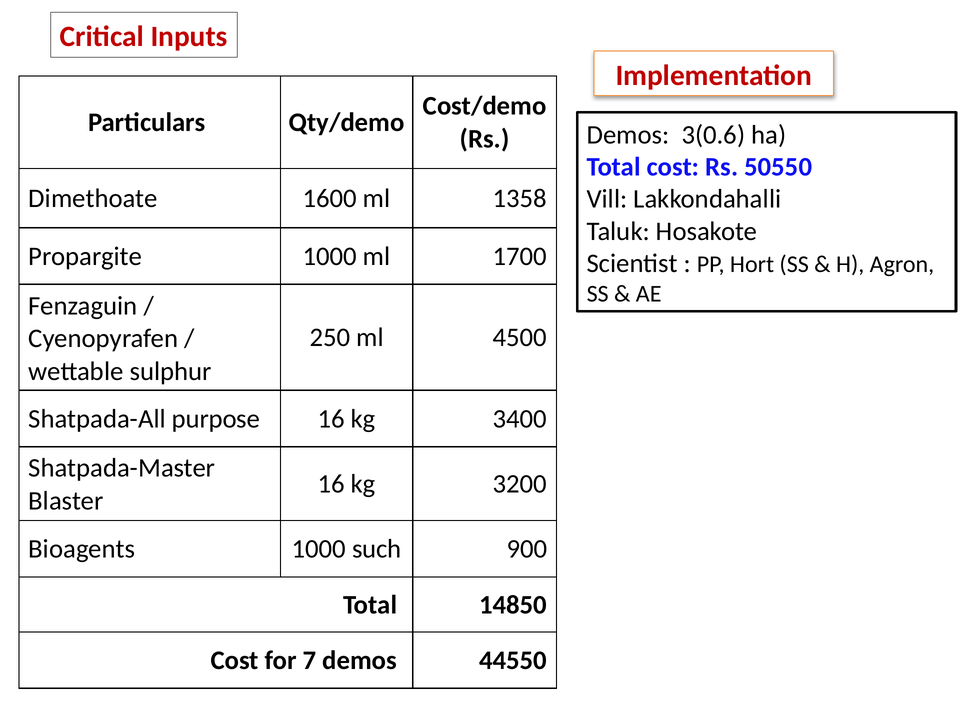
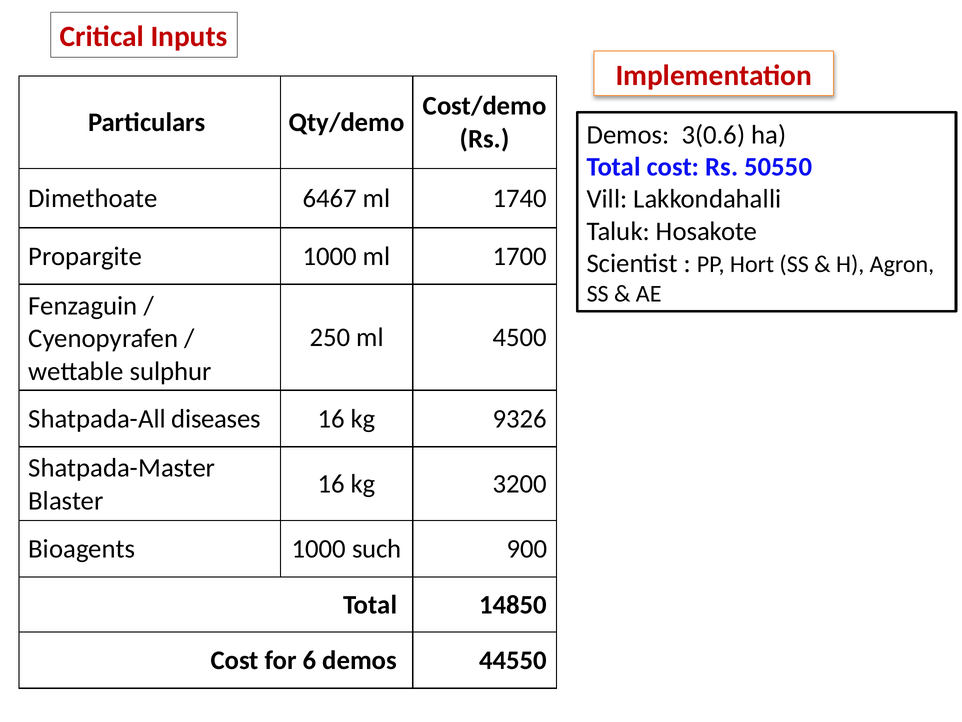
1600: 1600 -> 6467
1358: 1358 -> 1740
purpose: purpose -> diseases
3400: 3400 -> 9326
7: 7 -> 6
